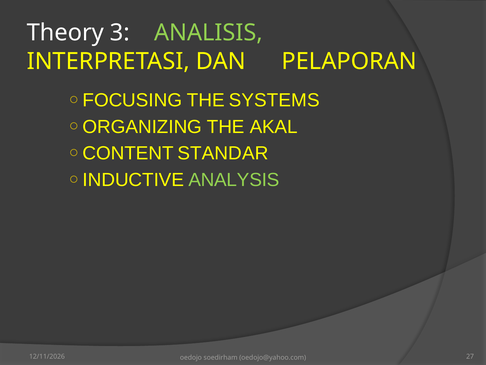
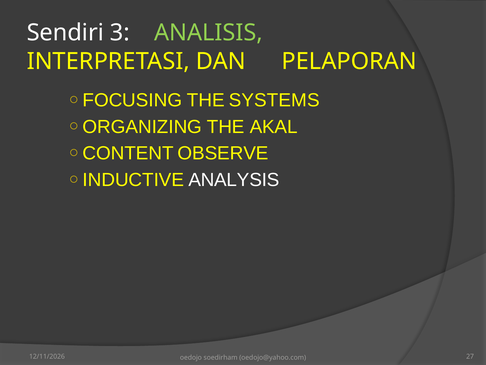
Theory: Theory -> Sendiri
STANDAR: STANDAR -> OBSERVE
ANALYSIS colour: light green -> white
